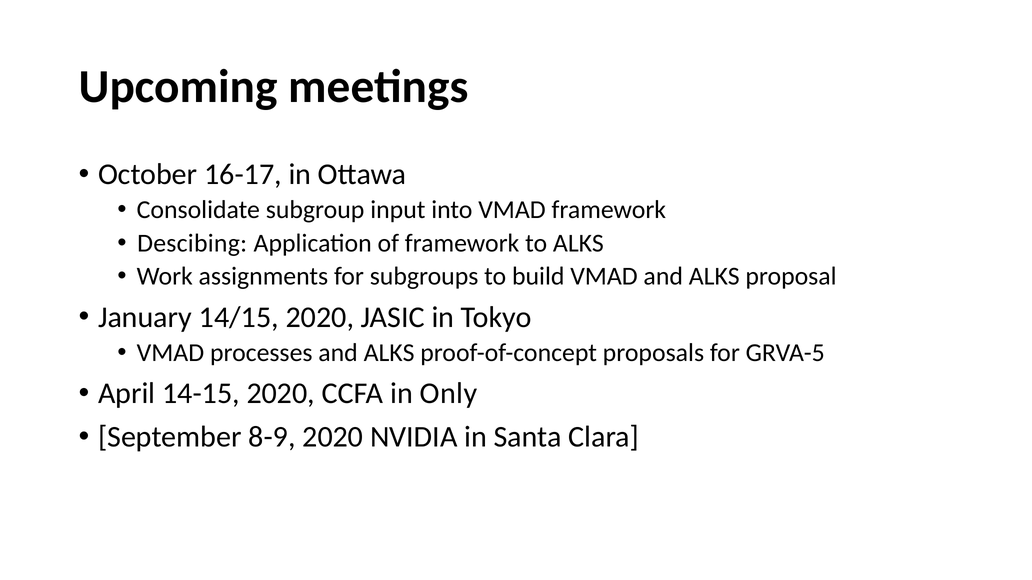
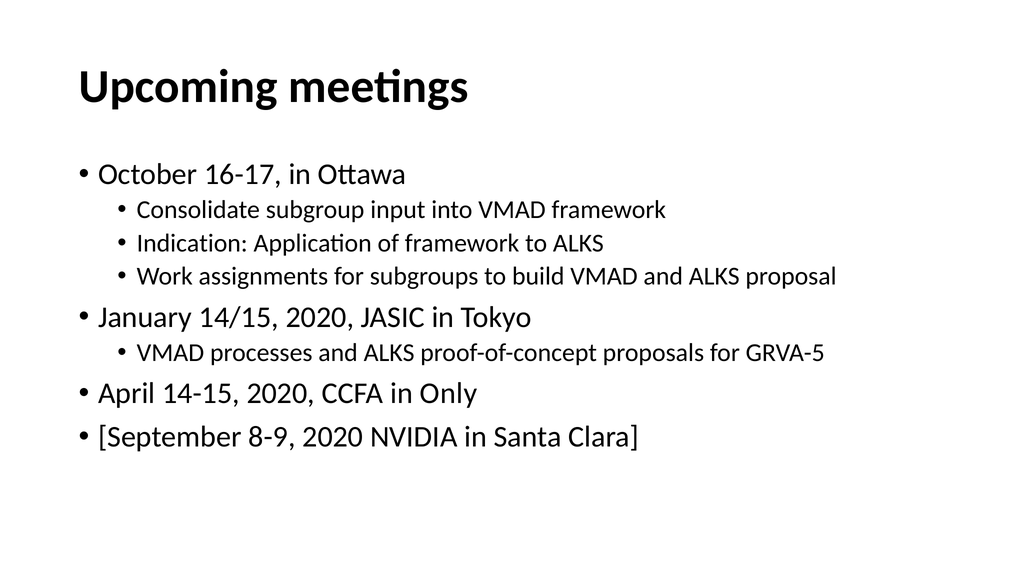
Descibing: Descibing -> Indication
